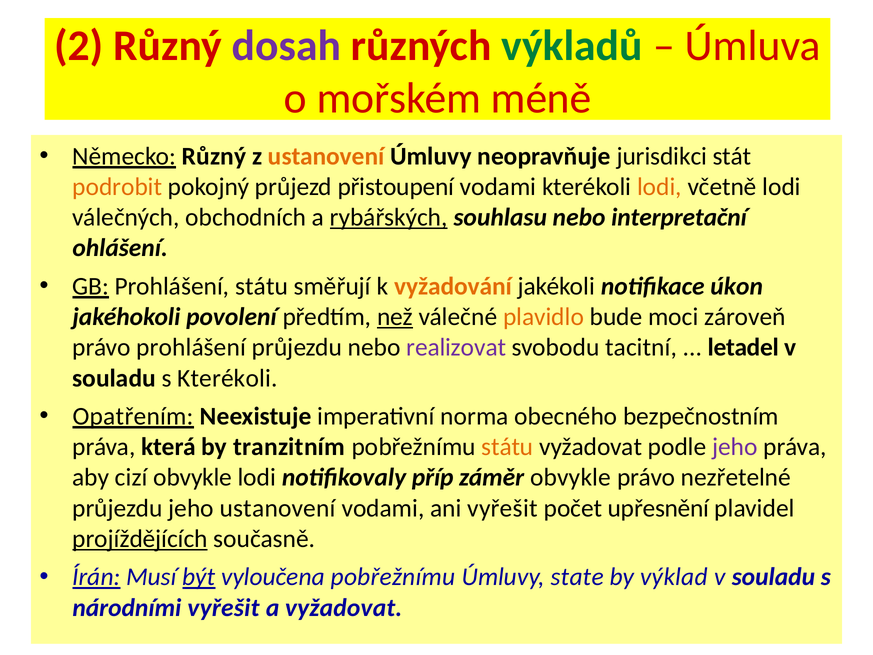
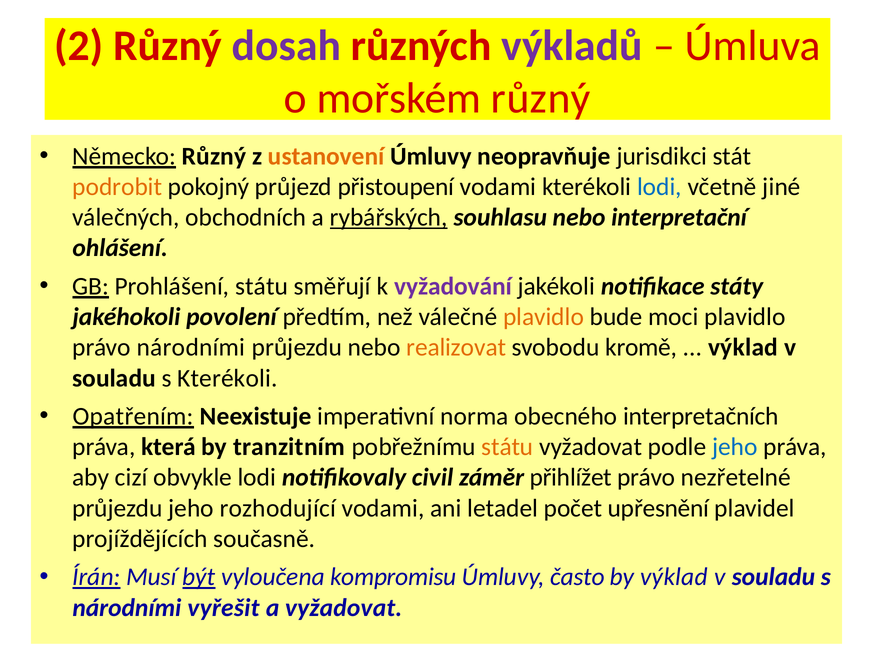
výkladů colour: green -> purple
mořském méně: méně -> různý
lodi at (659, 187) colour: orange -> blue
včetně lodi: lodi -> jiné
vyžadování colour: orange -> purple
úkon: úkon -> státy
než underline: present -> none
moci zároveň: zároveň -> plavidlo
právo prohlášení: prohlášení -> národními
realizovat colour: purple -> orange
tacitní: tacitní -> kromě
letadel at (743, 347): letadel -> výklad
bezpečnostním: bezpečnostním -> interpretačních
jeho at (735, 447) colour: purple -> blue
příp: příp -> civil
záměr obvykle: obvykle -> přihlížet
jeho ustanovení: ustanovení -> rozhodující
ani vyřešit: vyřešit -> letadel
projíždějících underline: present -> none
vyloučena pobřežnímu: pobřežnímu -> kompromisu
state: state -> často
